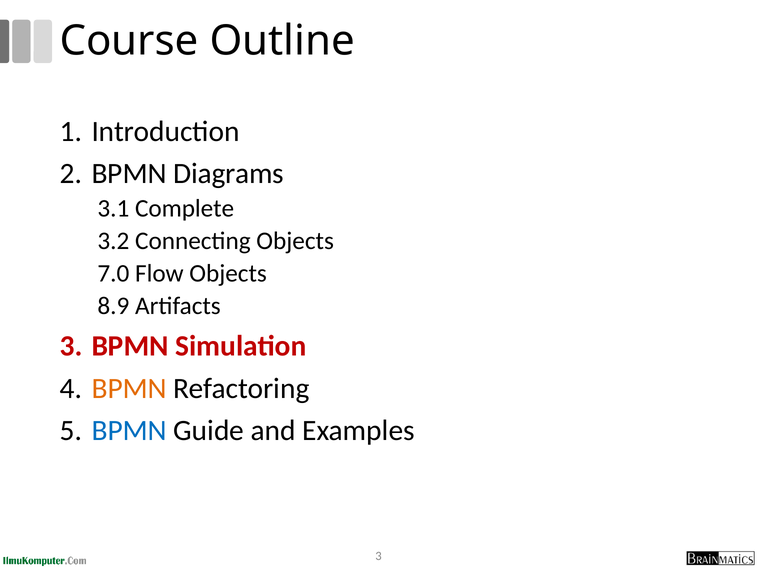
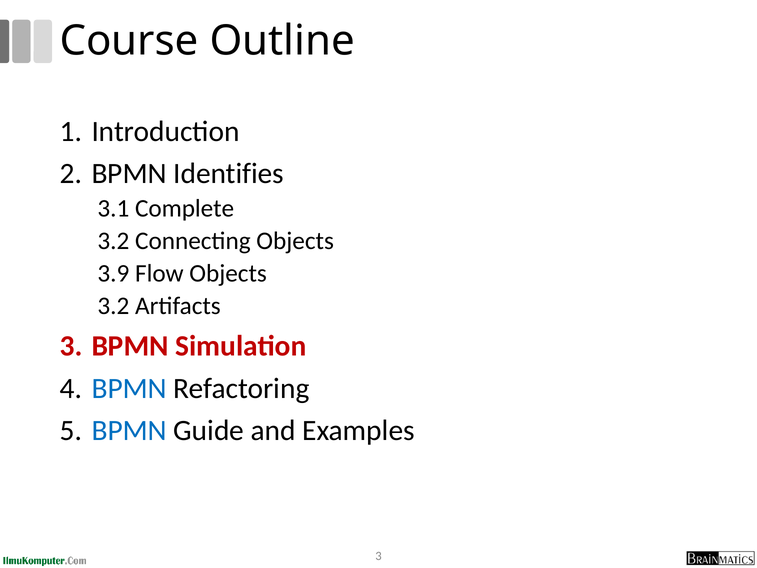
Diagrams: Diagrams -> Identifies
7.0: 7.0 -> 3.9
8.9 at (113, 306): 8.9 -> 3.2
BPMN at (129, 388) colour: orange -> blue
